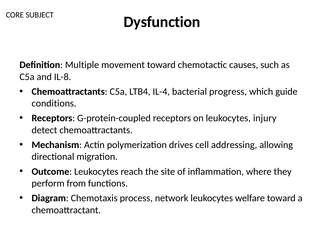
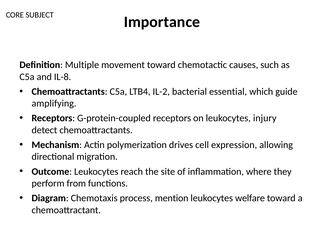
Dysfunction: Dysfunction -> Importance
IL-4: IL-4 -> IL-2
progress: progress -> essential
conditions: conditions -> amplifying
addressing: addressing -> expression
network: network -> mention
